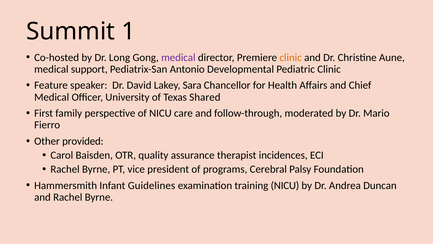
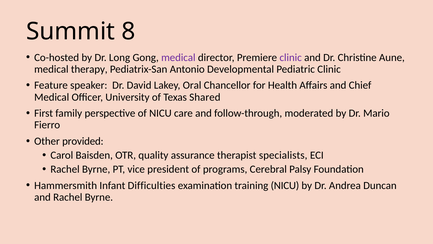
1: 1 -> 8
clinic at (291, 57) colour: orange -> purple
support: support -> therapy
Sara: Sara -> Oral
incidences: incidences -> specialists
Guidelines: Guidelines -> Difficulties
